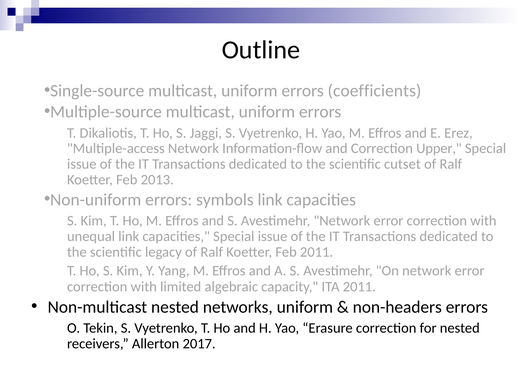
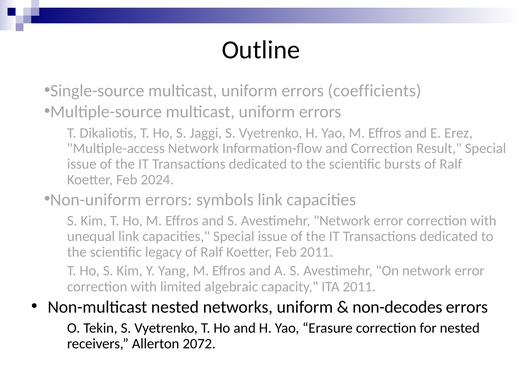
Upper: Upper -> Result
cutset: cutset -> bursts
2013: 2013 -> 2024
non-headers: non-headers -> non-decodes
2017: 2017 -> 2072
